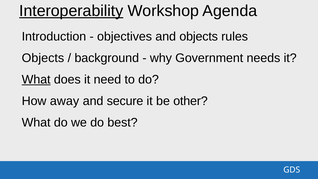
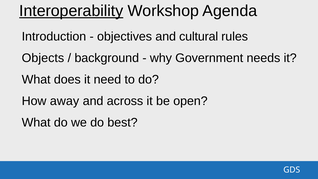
and objects: objects -> cultural
What at (36, 80) underline: present -> none
secure: secure -> across
other: other -> open
